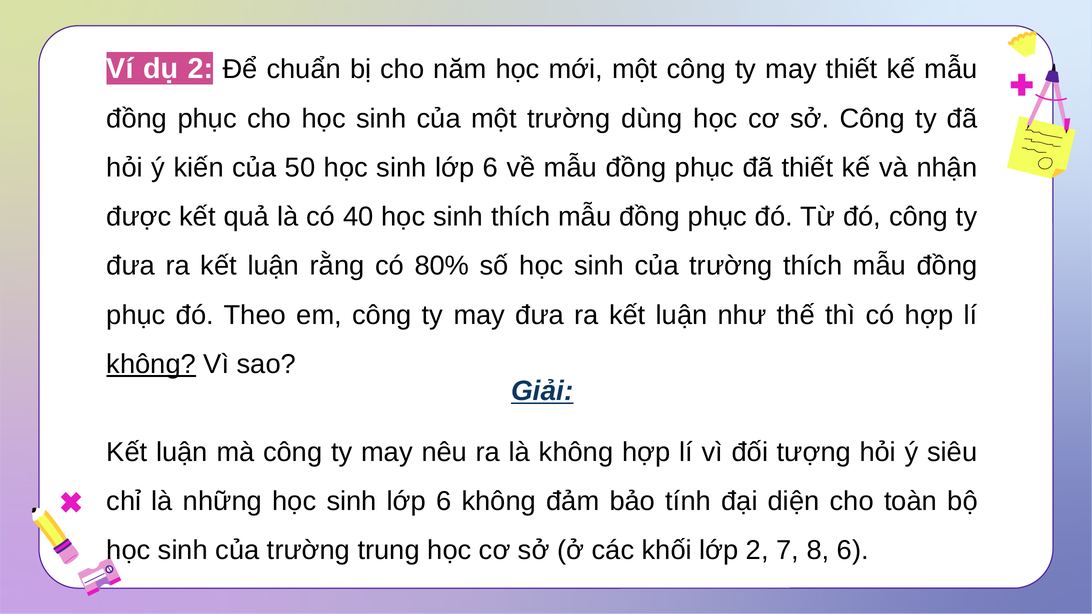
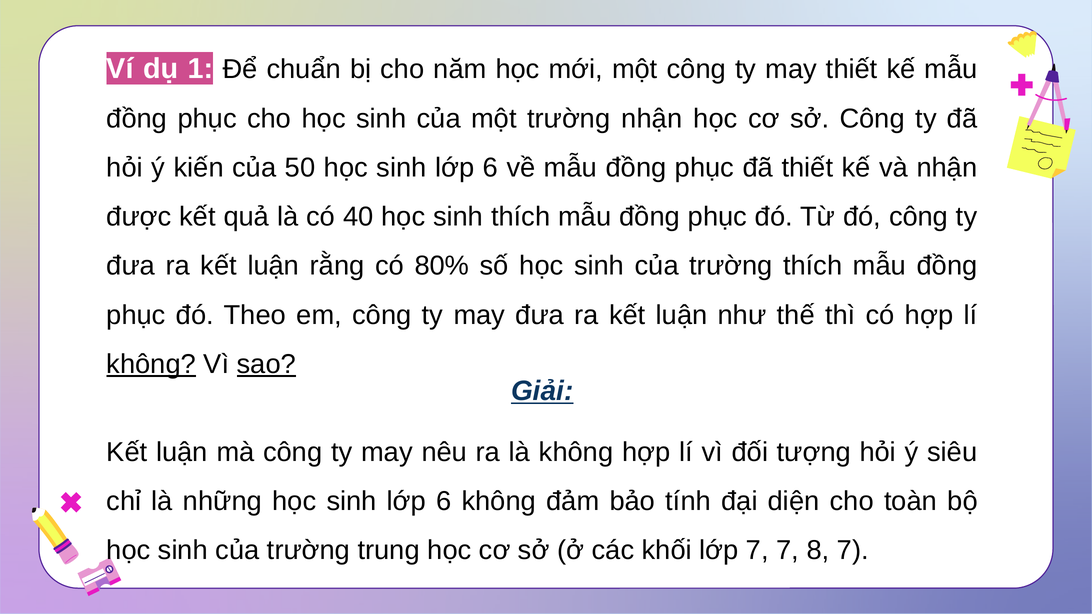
dụ 2: 2 -> 1
trường dùng: dùng -> nhận
sao underline: none -> present
lớp 2: 2 -> 7
8 6: 6 -> 7
